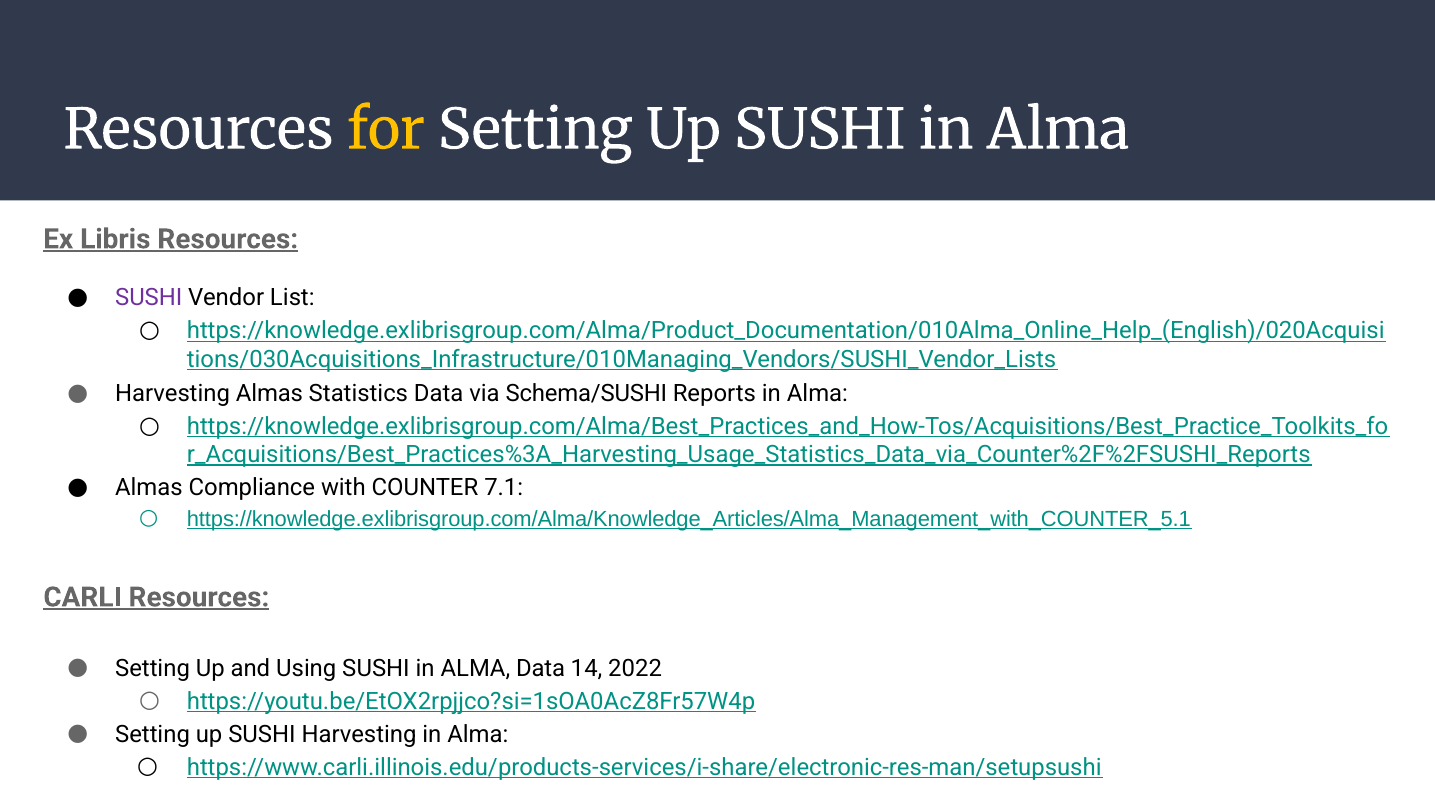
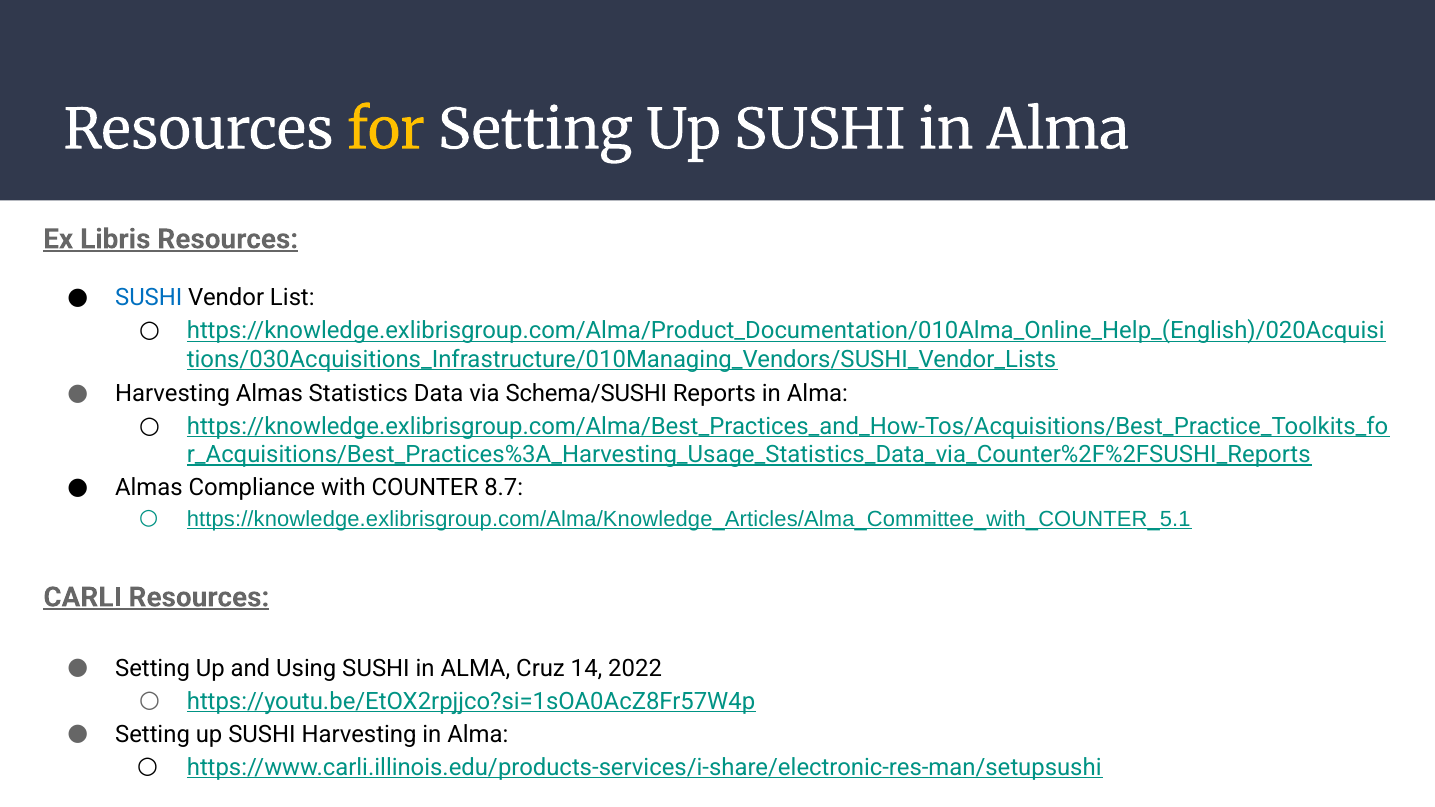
SUSHI at (149, 298) colour: purple -> blue
7.1: 7.1 -> 8.7
https://knowledge.exlibrisgroup.com/Alma/Knowledge_Articles/Alma_Management_with_COUNTER_5.1: https://knowledge.exlibrisgroup.com/Alma/Knowledge_Articles/Alma_Management_with_COUNTER_5.1 -> https://knowledge.exlibrisgroup.com/Alma/Knowledge_Articles/Alma_Committee_with_COUNTER_5.1
ALMA Data: Data -> Cruz
